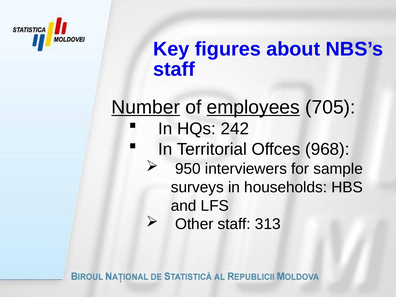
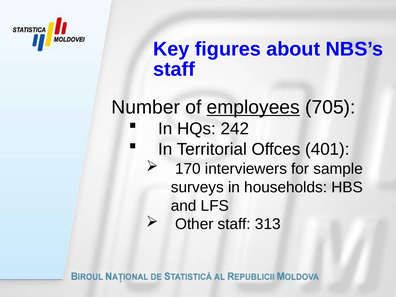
Number underline: present -> none
968: 968 -> 401
950: 950 -> 170
